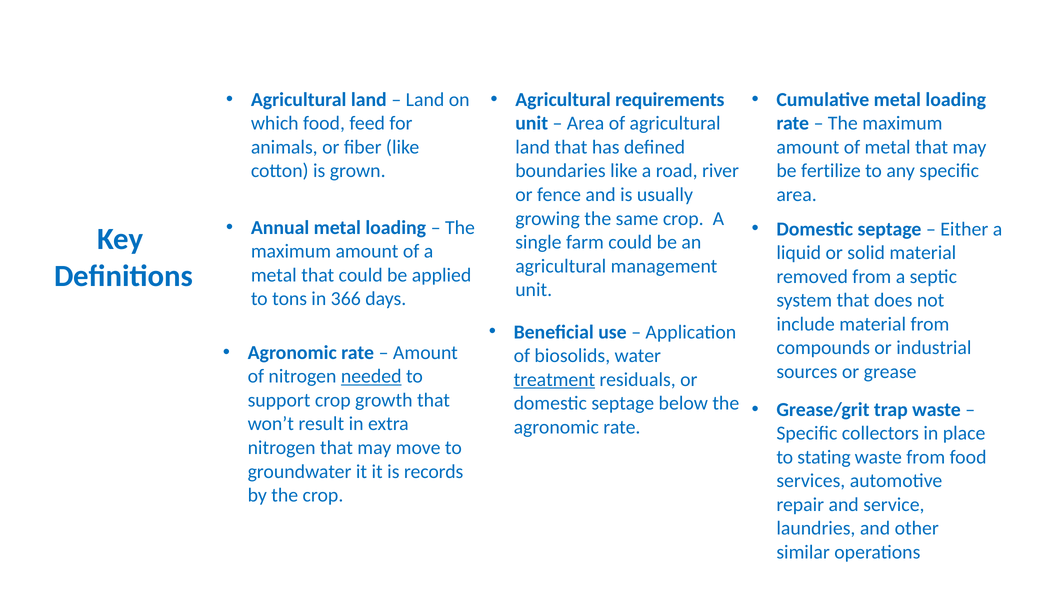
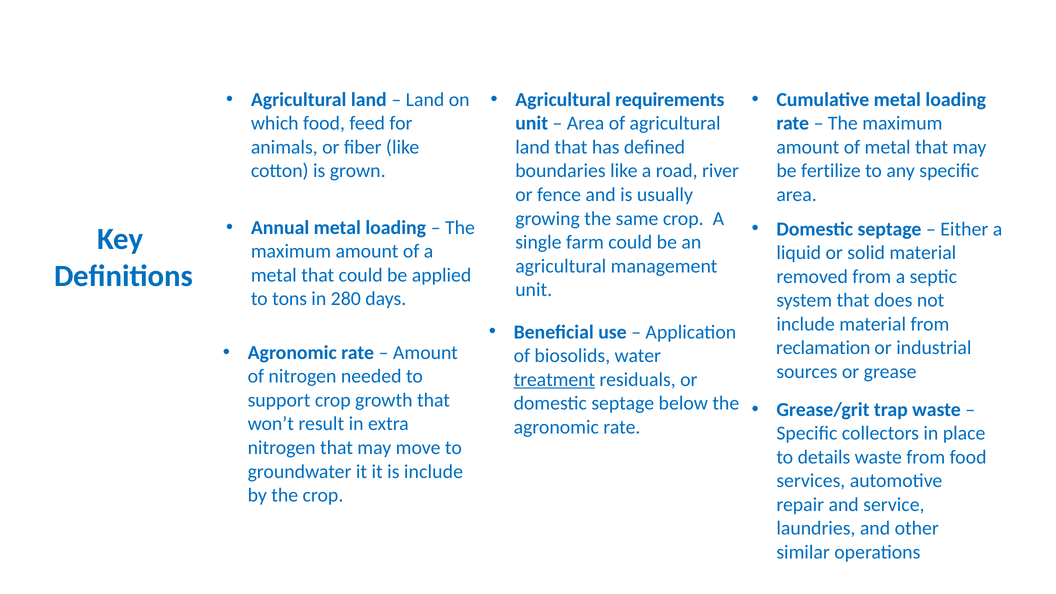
366: 366 -> 280
compounds: compounds -> reclamation
needed underline: present -> none
stating: stating -> details
is records: records -> include
